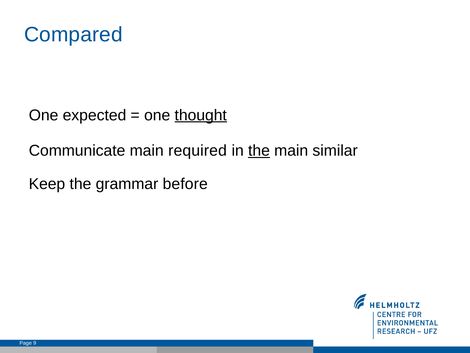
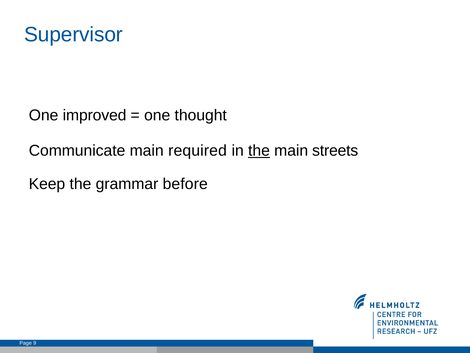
Compared: Compared -> Supervisor
expected: expected -> improved
thought underline: present -> none
similar: similar -> streets
